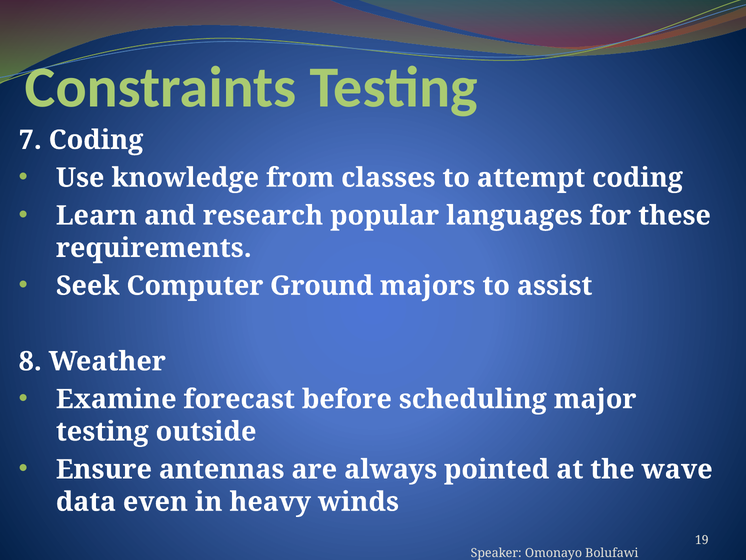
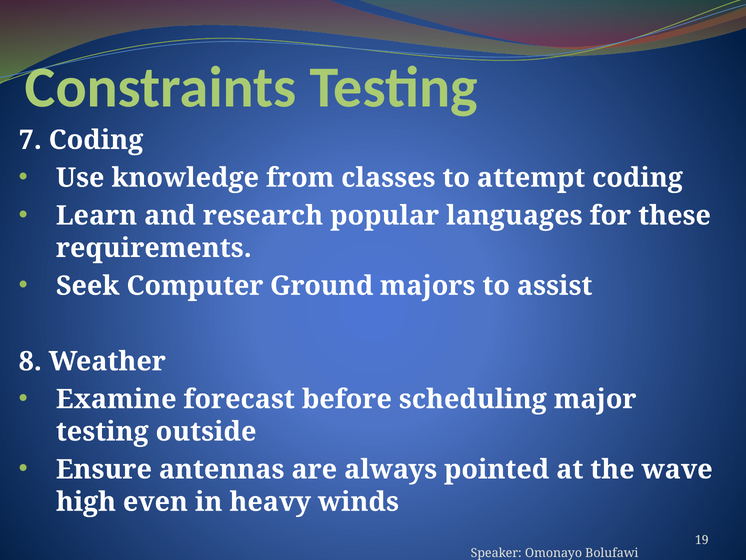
data: data -> high
